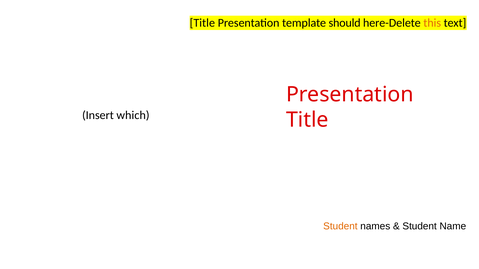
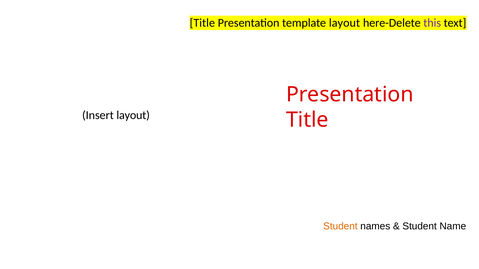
template should: should -> layout
this colour: orange -> purple
Insert which: which -> layout
